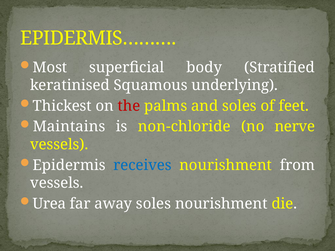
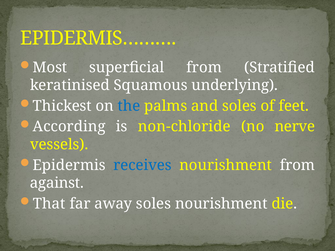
superficial body: body -> from
the colour: red -> blue
Maintains: Maintains -> According
vessels at (57, 183): vessels -> against
Urea: Urea -> That
